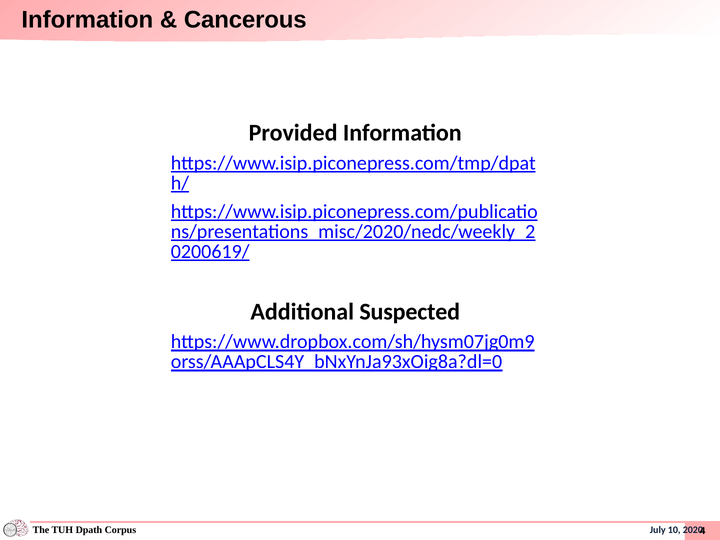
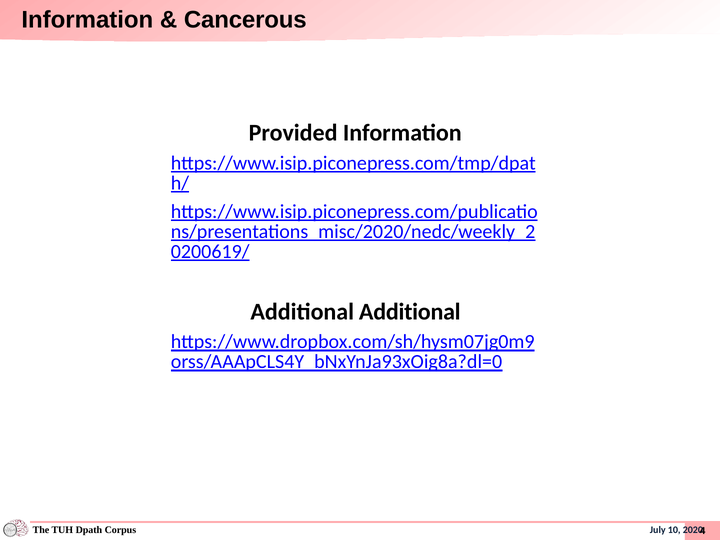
Additional Suspected: Suspected -> Additional
